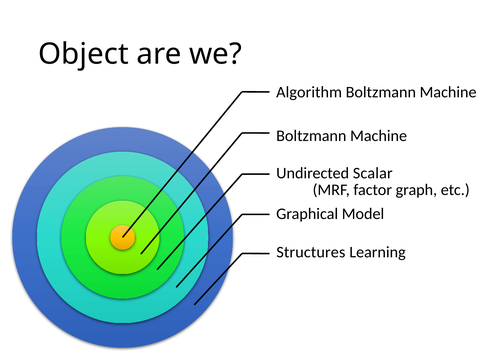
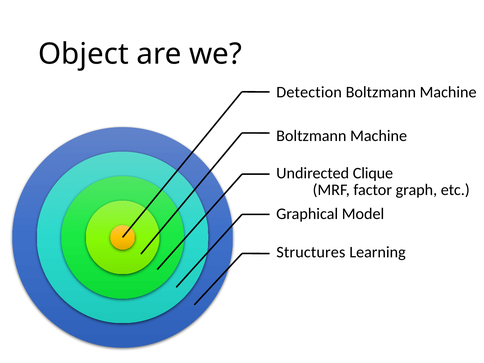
Algorithm: Algorithm -> Detection
Scalar: Scalar -> Clique
